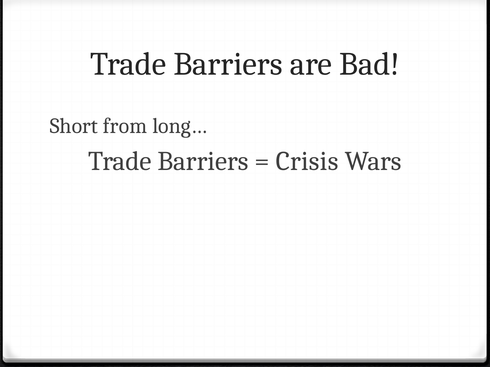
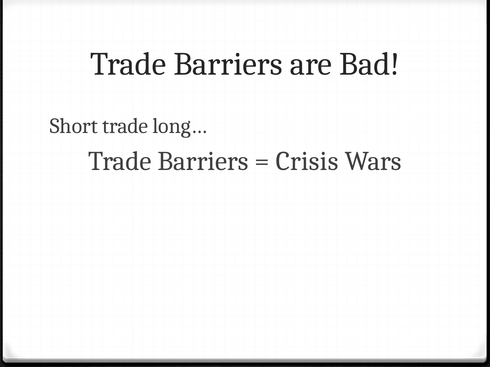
Short from: from -> trade
